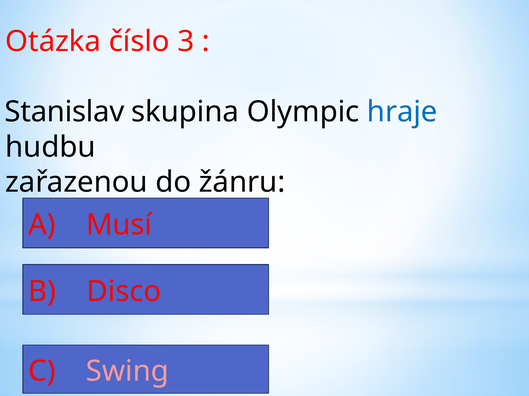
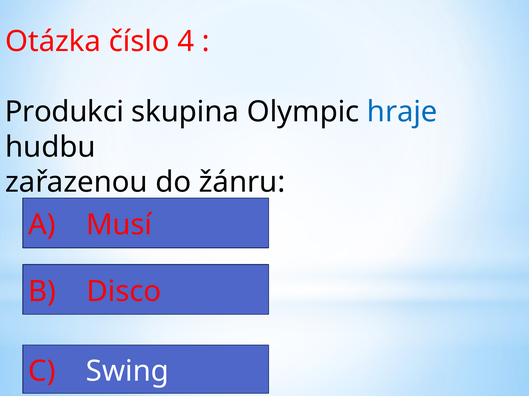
3: 3 -> 4
Stanislav: Stanislav -> Produkci
Swing colour: pink -> white
